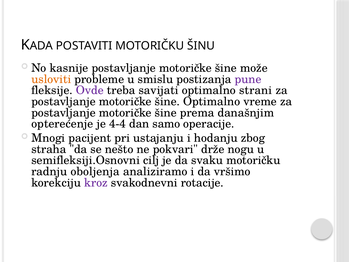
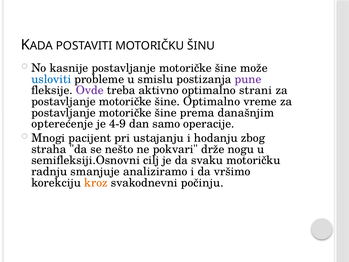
usloviti colour: orange -> blue
savijati: savijati -> aktivno
4-4: 4-4 -> 4-9
oboljenja: oboljenja -> smanjuje
kroz colour: purple -> orange
rotacije: rotacije -> počinju
